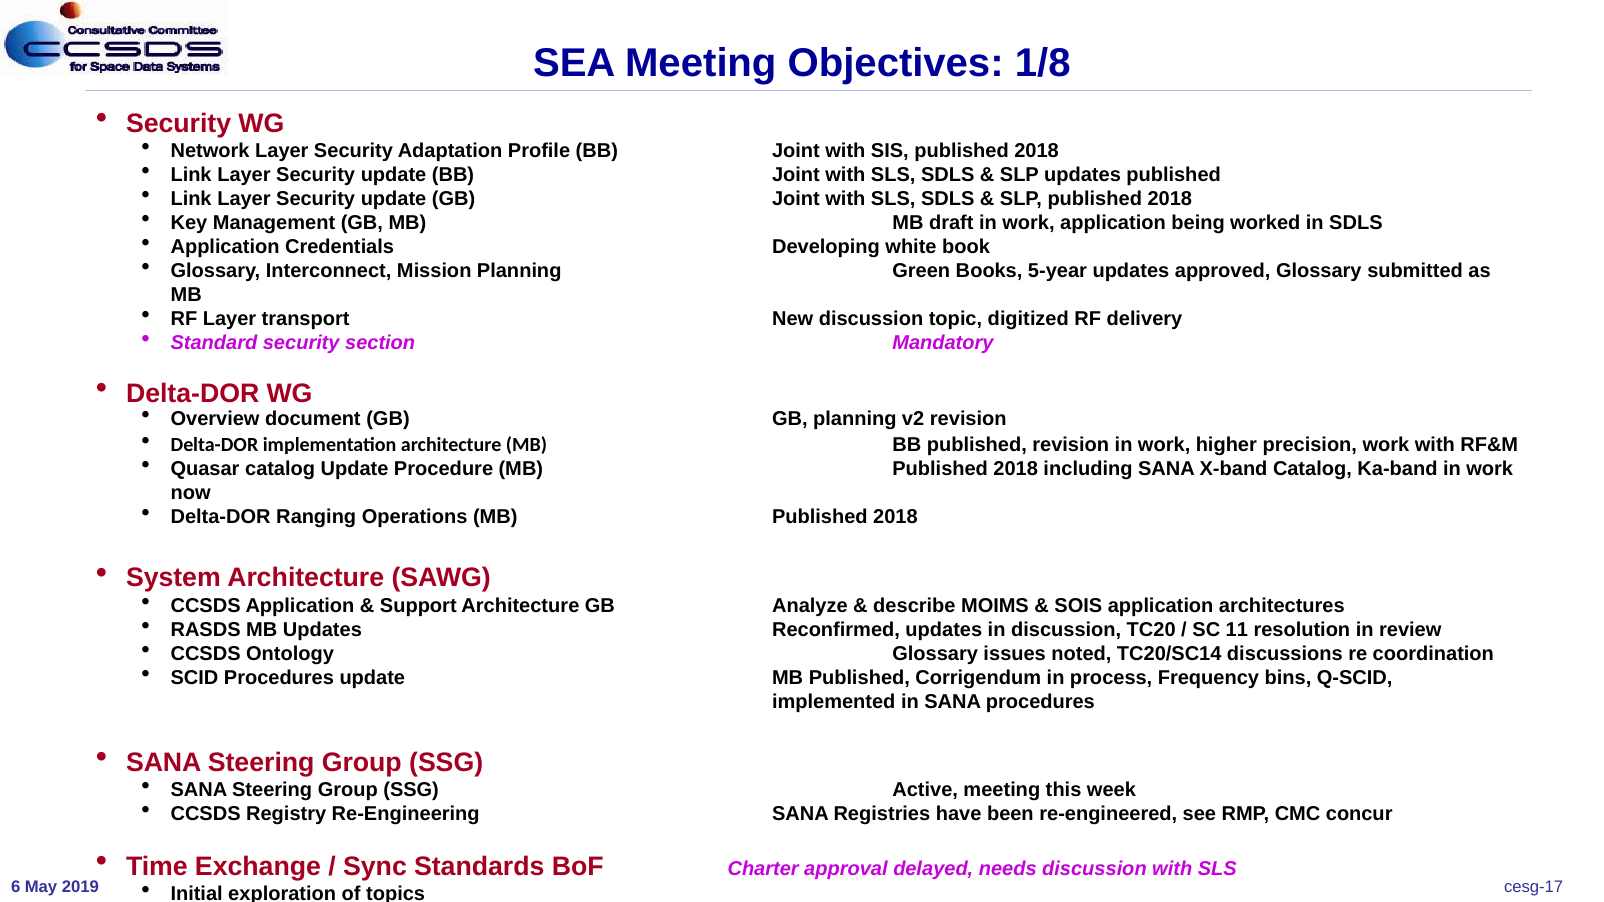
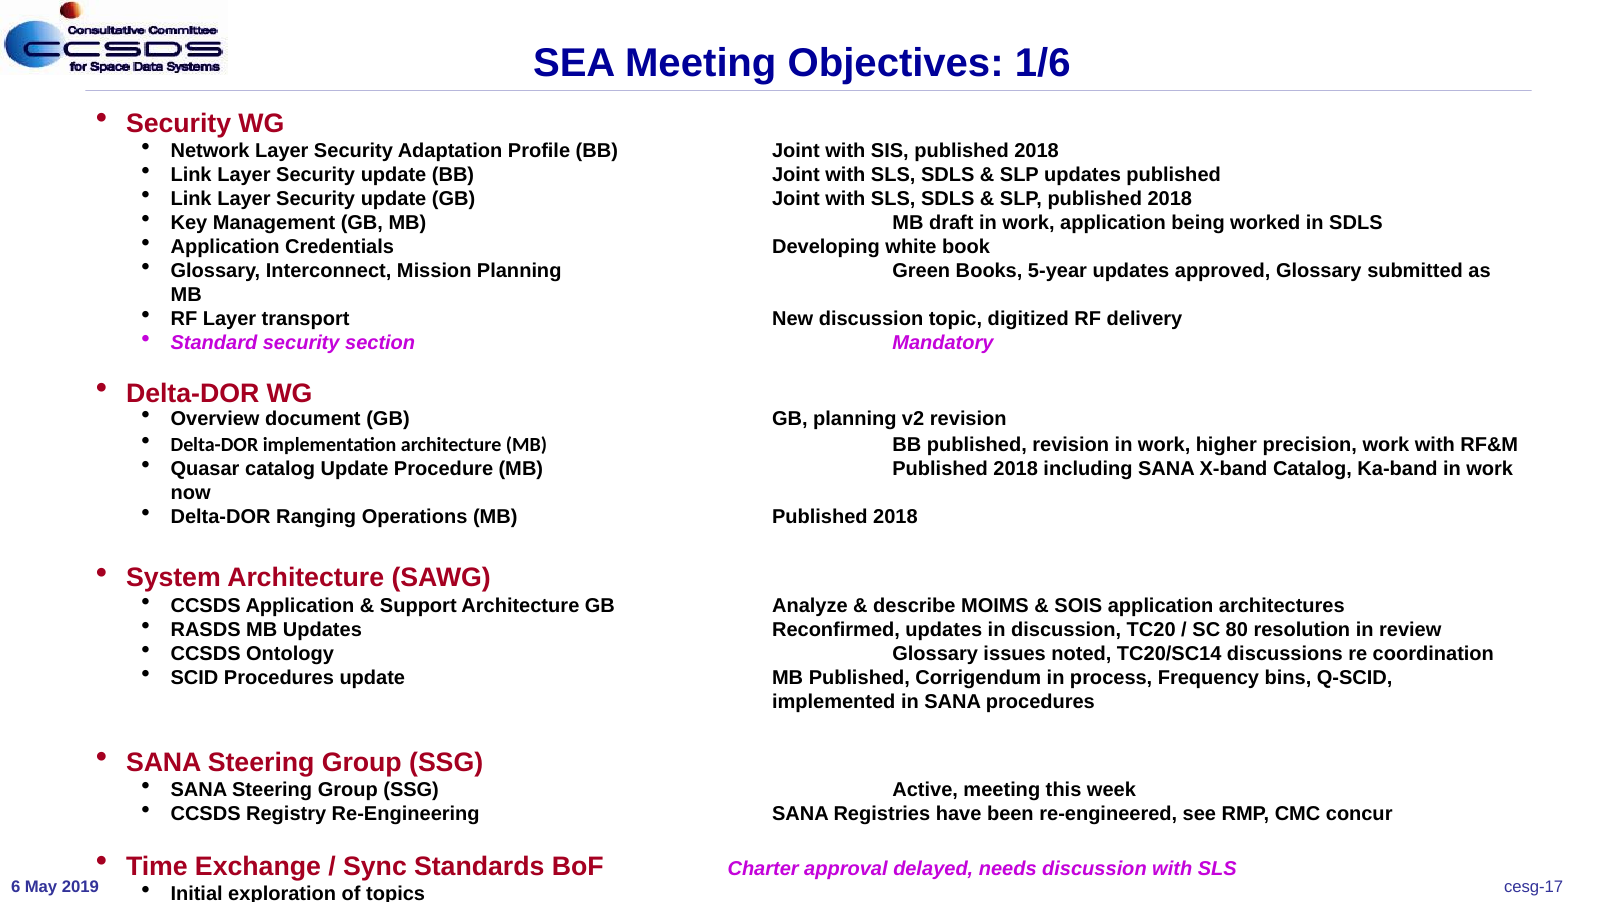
1/8: 1/8 -> 1/6
11: 11 -> 80
